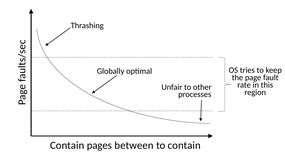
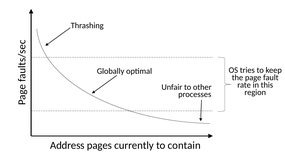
Contain at (67, 145): Contain -> Address
between: between -> currently
